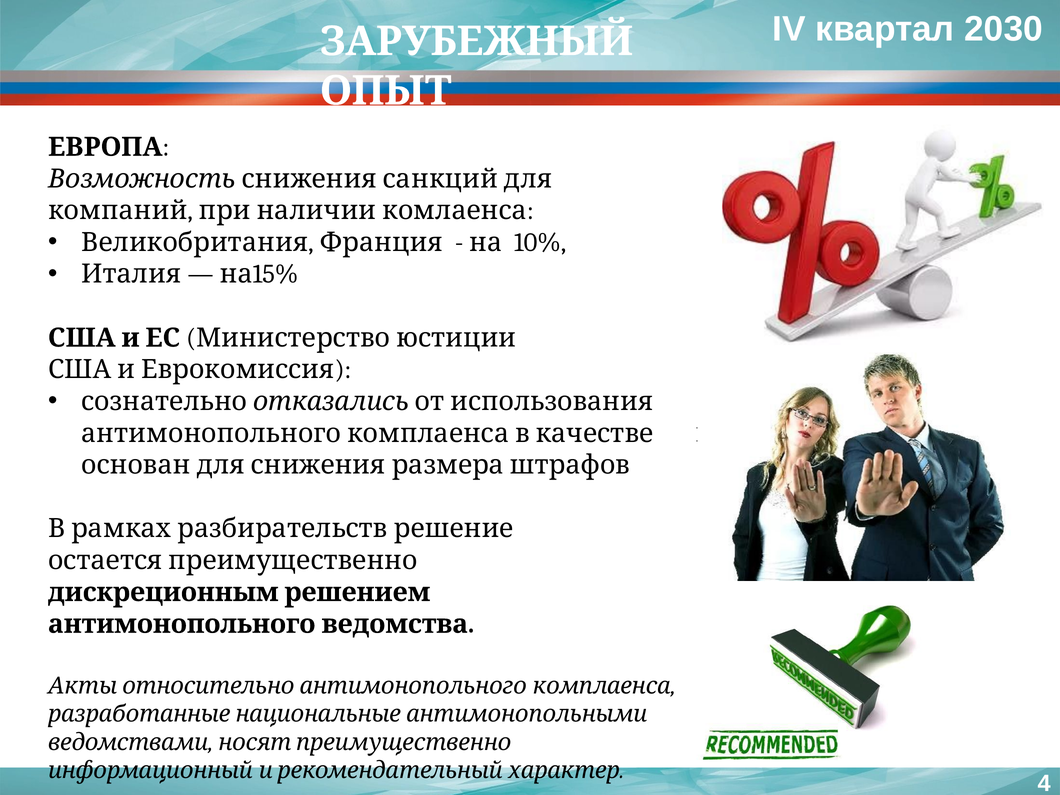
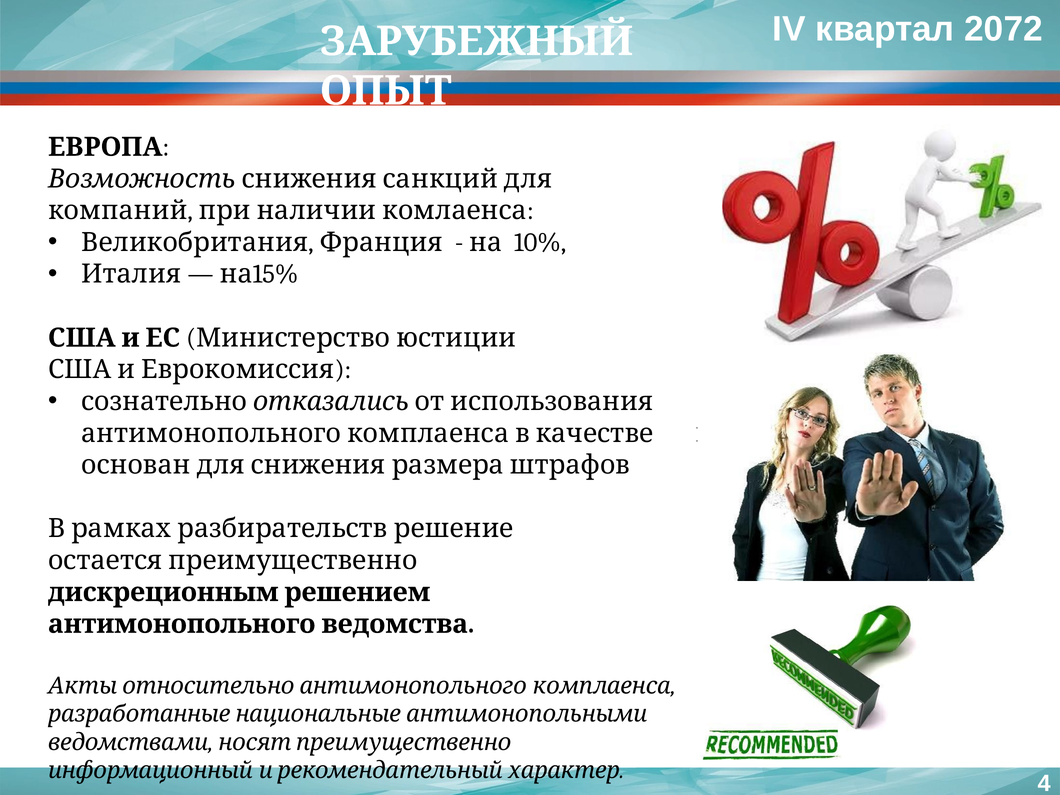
2030: 2030 -> 2072
